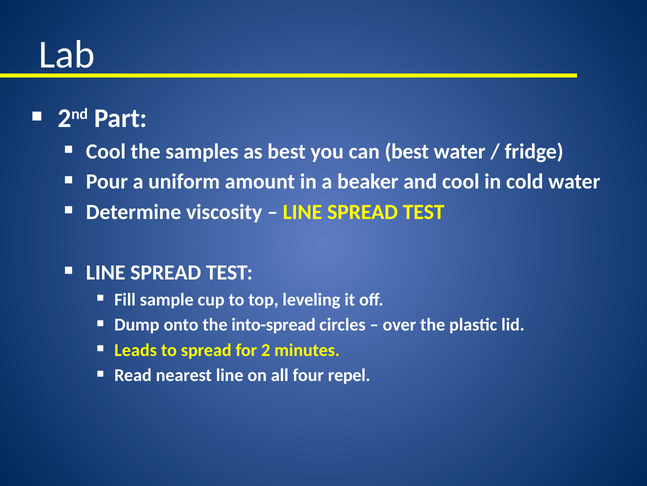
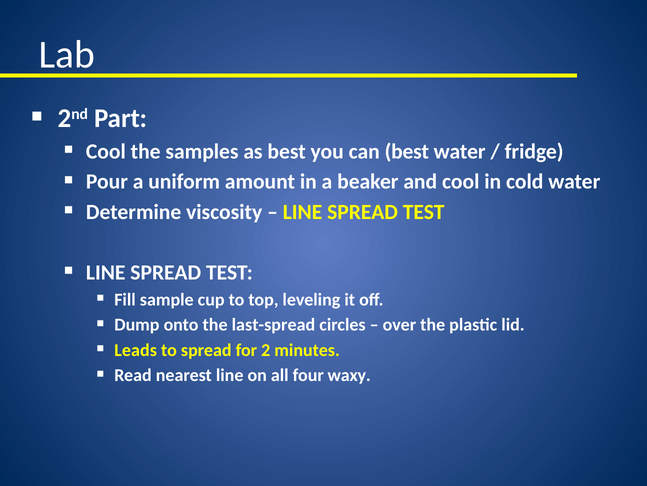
into-spread: into-spread -> last-spread
repel: repel -> waxy
